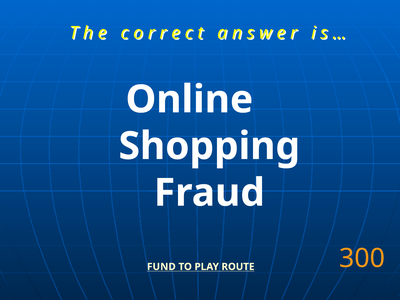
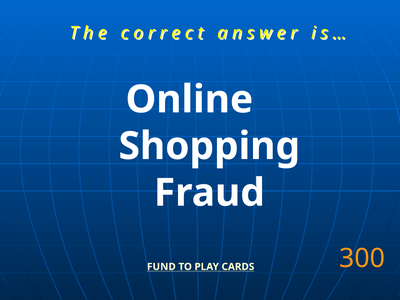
ROUTE: ROUTE -> CARDS
